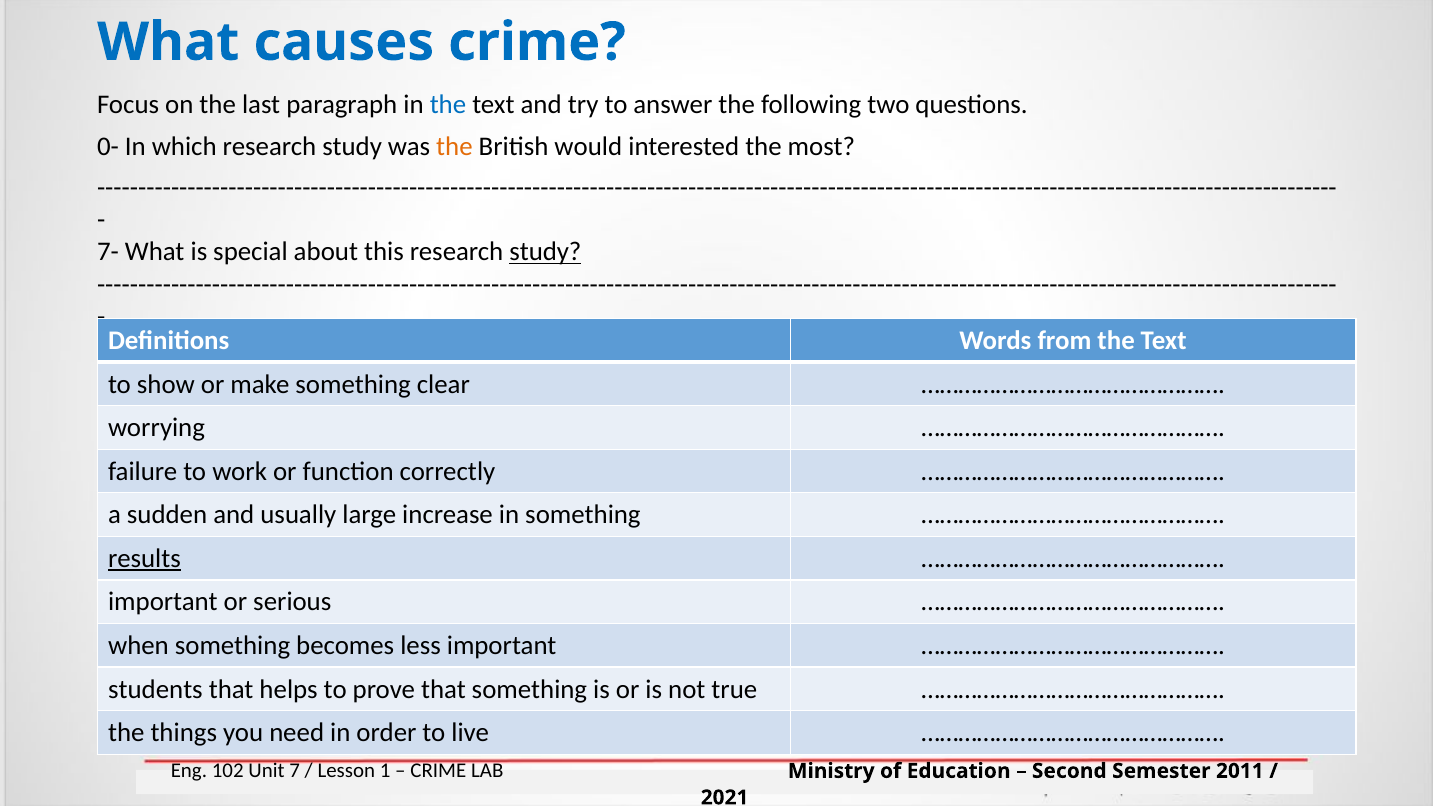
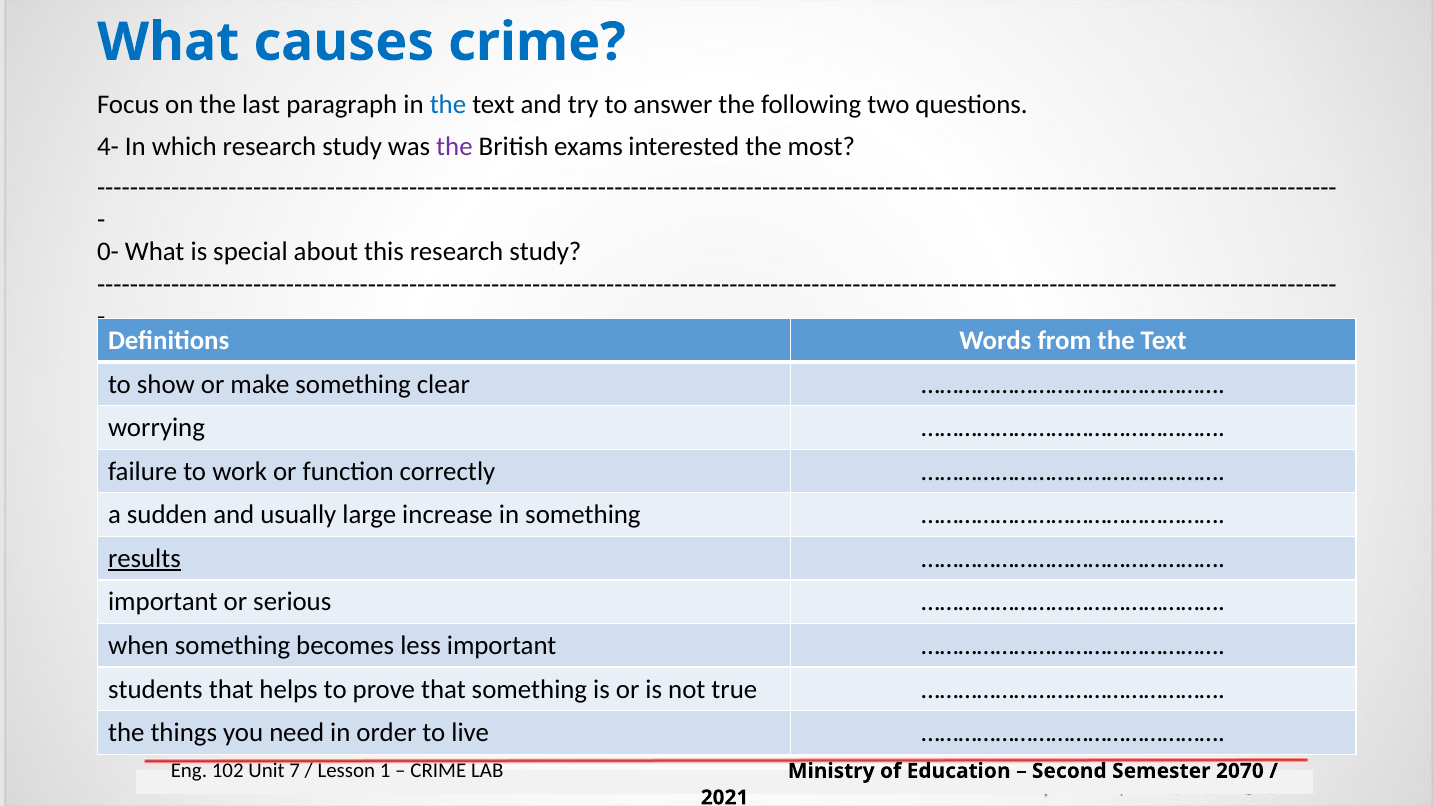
0-: 0- -> 4-
the at (454, 146) colour: orange -> purple
would: would -> exams
7-: 7- -> 0-
study at (545, 252) underline: present -> none
2011: 2011 -> 2070
